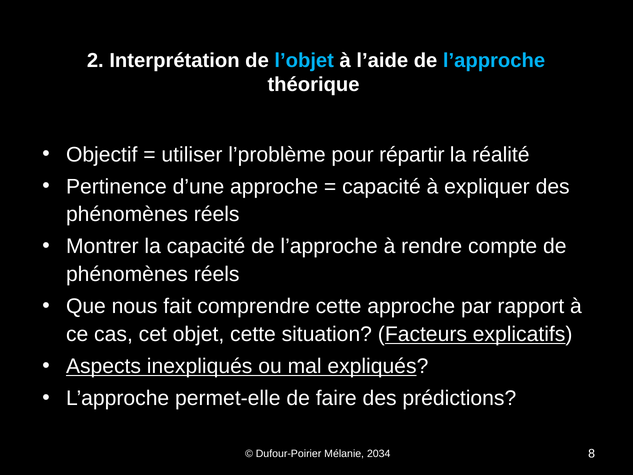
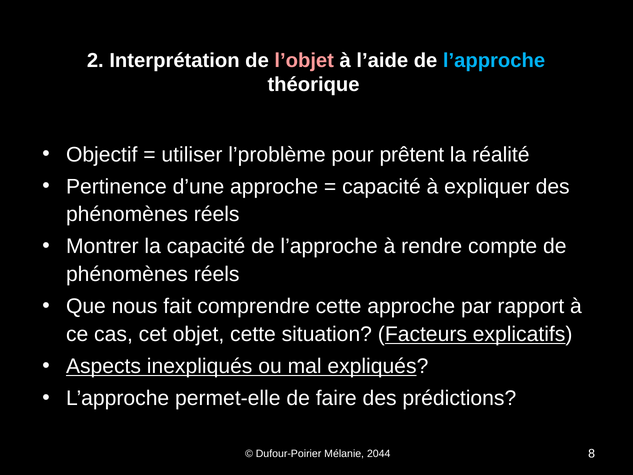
l’objet colour: light blue -> pink
répartir: répartir -> prêtent
2034: 2034 -> 2044
